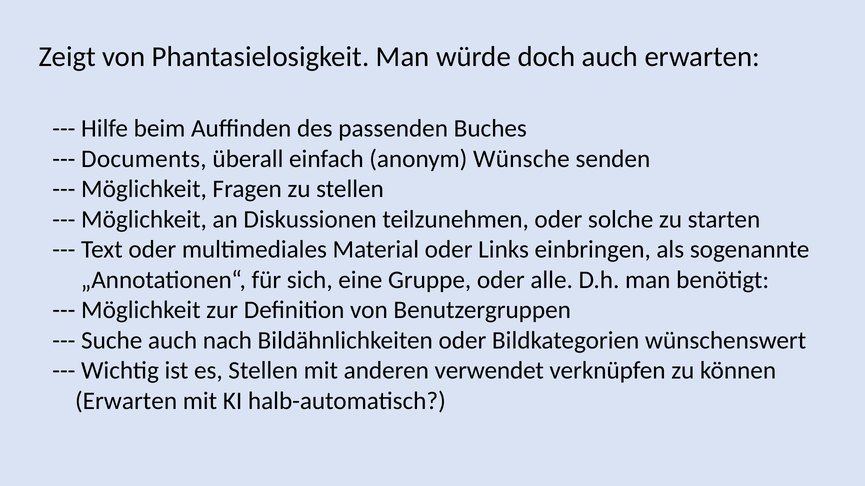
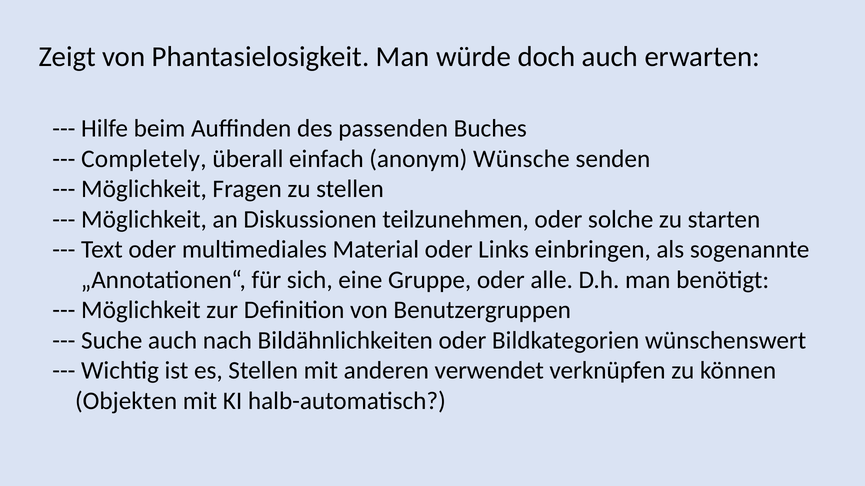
Documents: Documents -> Completely
Erwarten at (126, 401): Erwarten -> Objekten
